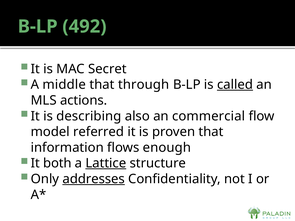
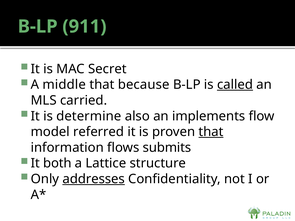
492: 492 -> 911
through: through -> because
actions: actions -> carried
describing: describing -> determine
commercial: commercial -> implements
that at (211, 132) underline: none -> present
enough: enough -> submits
Lattice underline: present -> none
